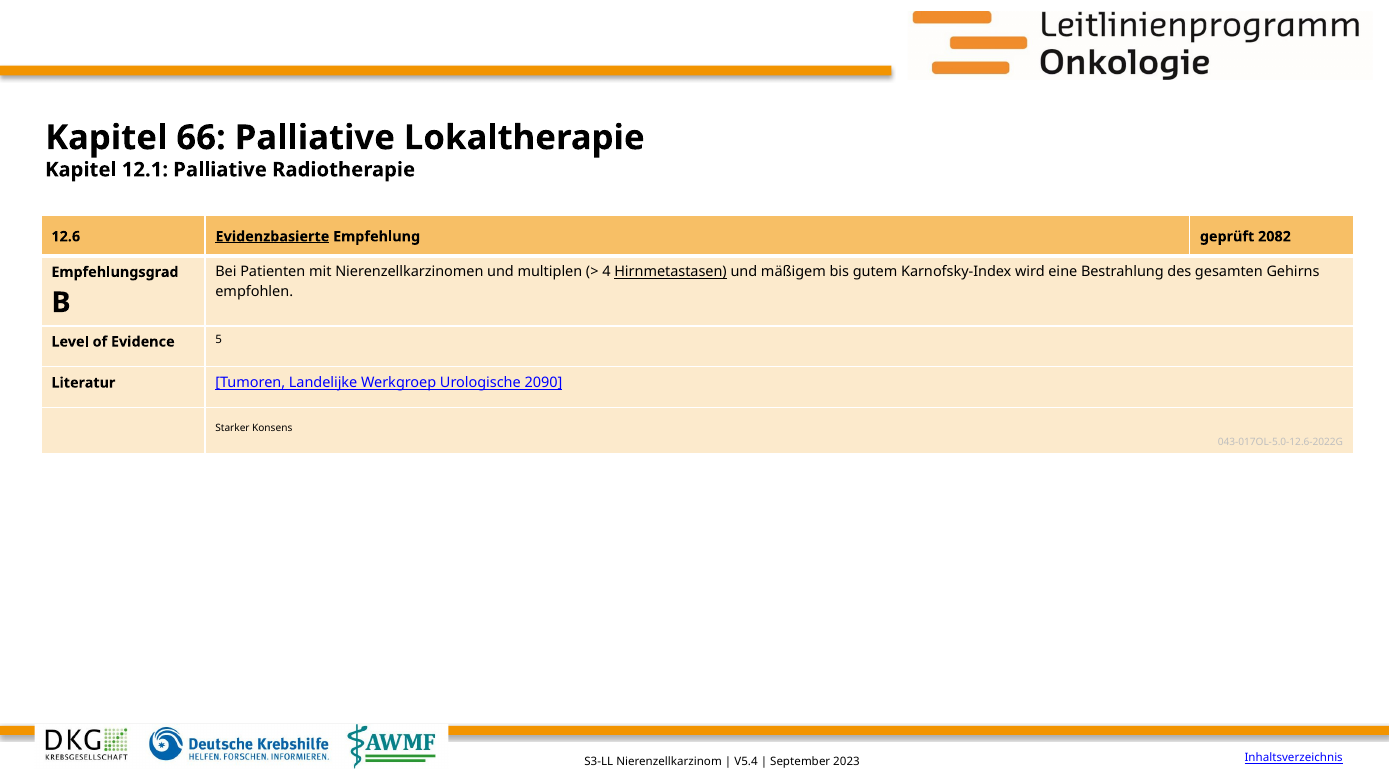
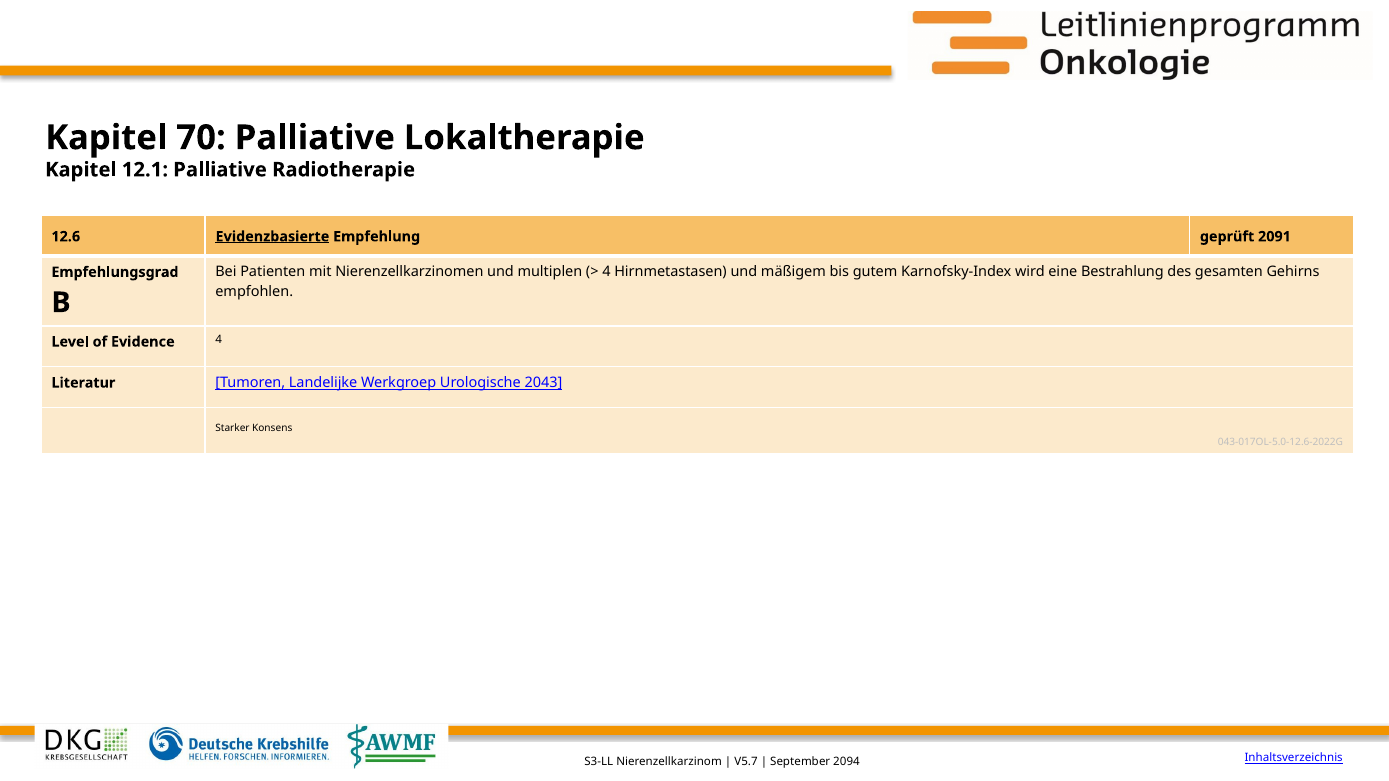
66: 66 -> 70
2082: 2082 -> 2091
Hirnmetastasen underline: present -> none
Evidence 5: 5 -> 4
2090: 2090 -> 2043
V5.4: V5.4 -> V5.7
2023: 2023 -> 2094
